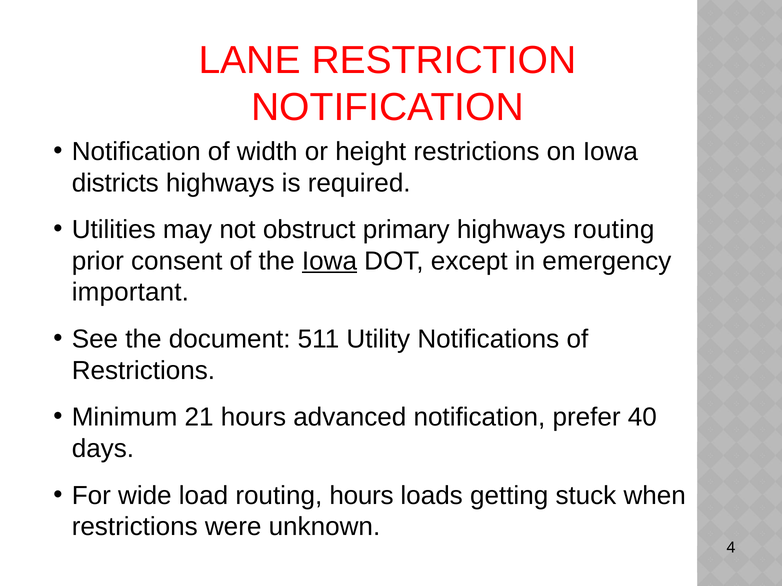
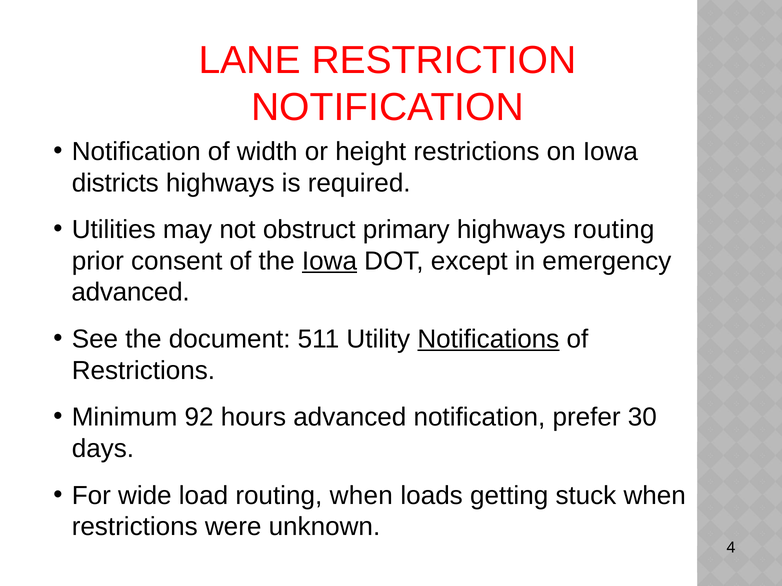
important at (130, 293): important -> advanced
Notifications underline: none -> present
21: 21 -> 92
40: 40 -> 30
routing hours: hours -> when
